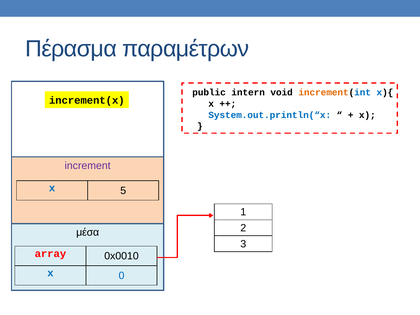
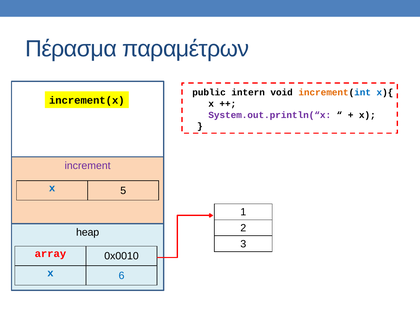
System.out.println(“x colour: blue -> purple
μέσα: μέσα -> heap
0: 0 -> 6
